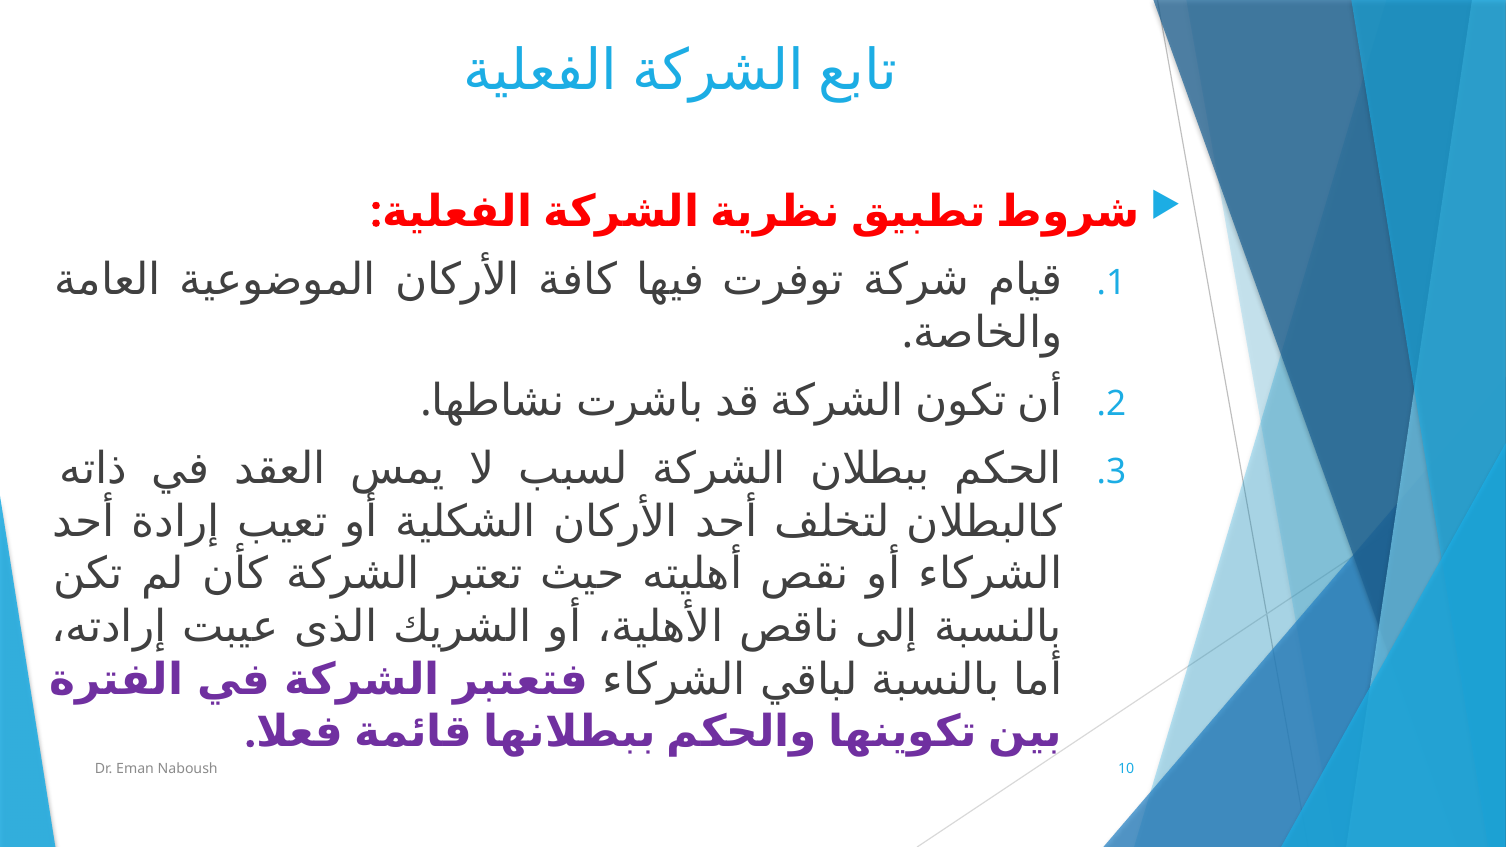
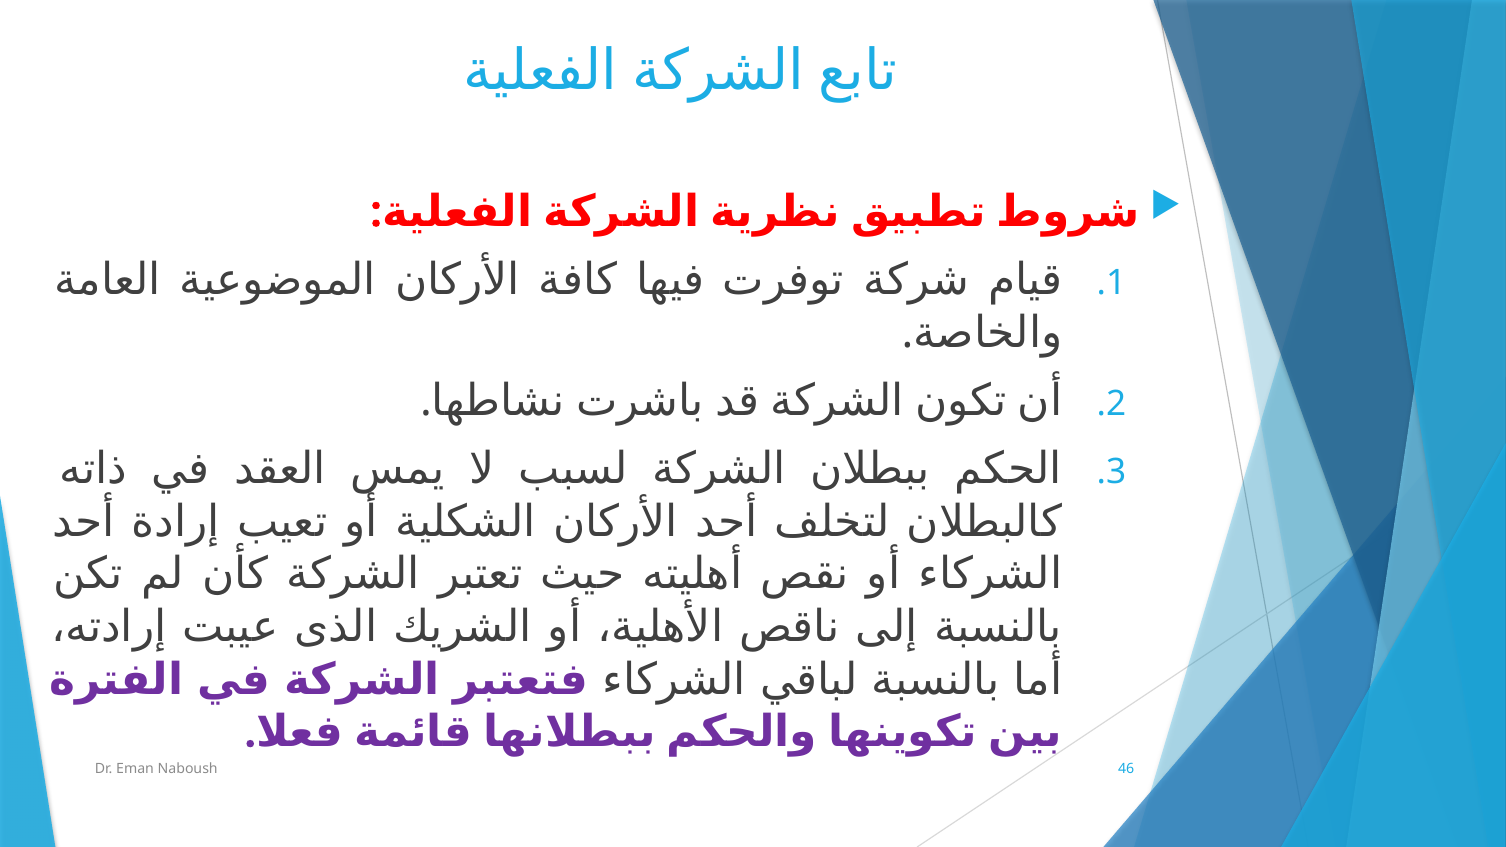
10: 10 -> 46
